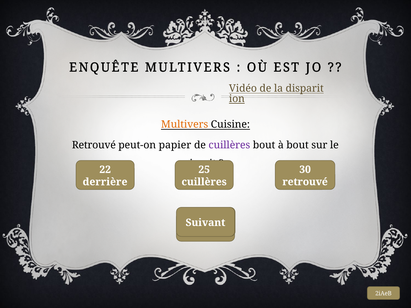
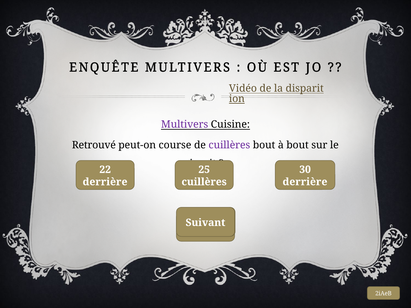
Multivers at (185, 125) colour: orange -> purple
papier: papier -> course
retrouvé at (305, 182): retrouvé -> derrière
